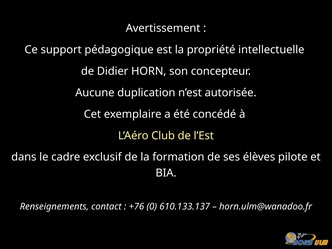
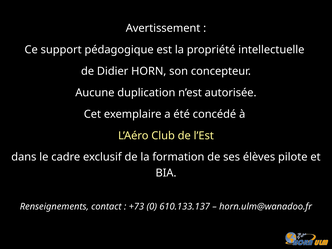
+76: +76 -> +73
